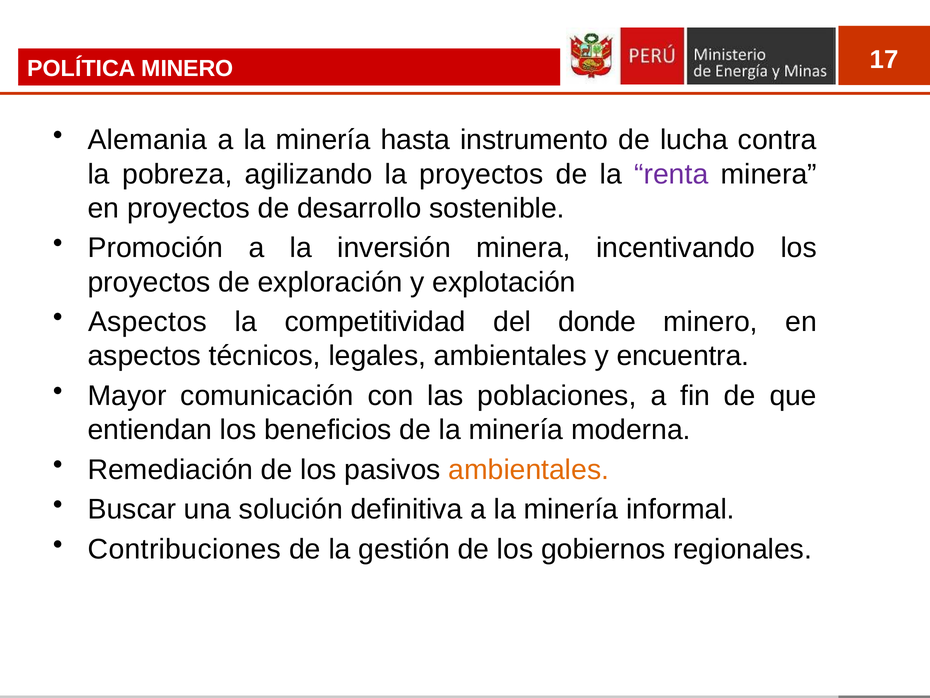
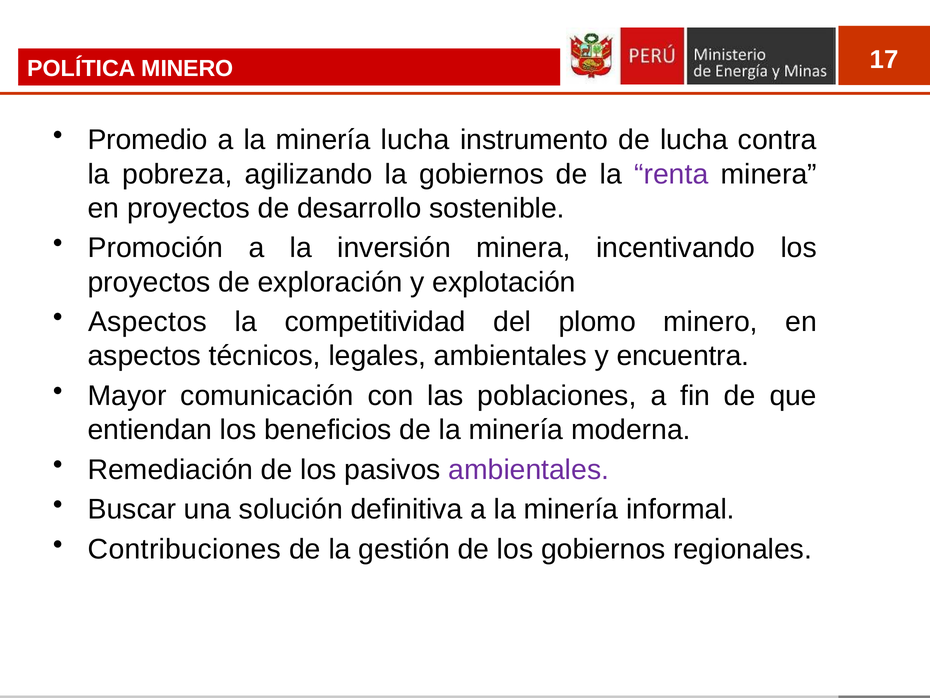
Alemania: Alemania -> Promedio
minería hasta: hasta -> lucha
la proyectos: proyectos -> gobiernos
donde: donde -> plomo
ambientales at (529, 469) colour: orange -> purple
